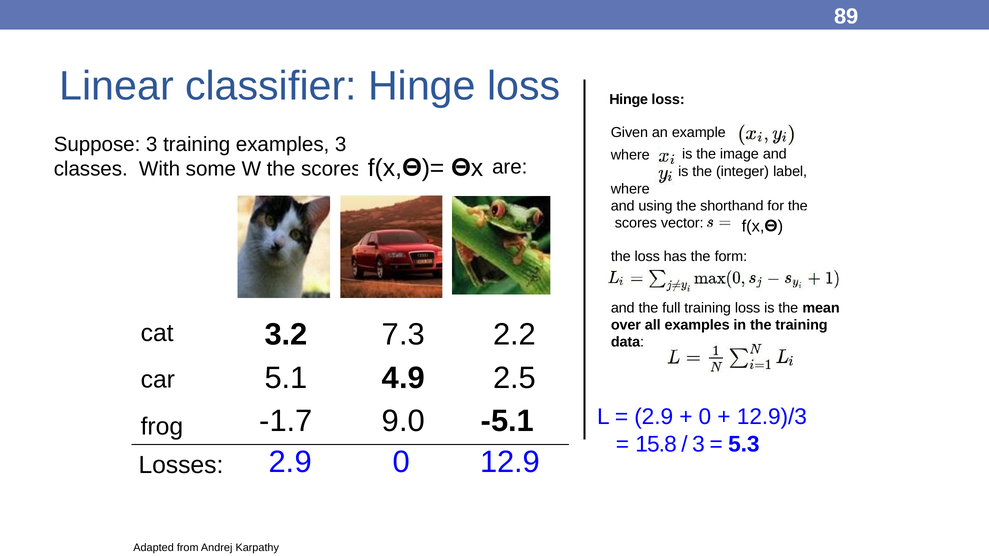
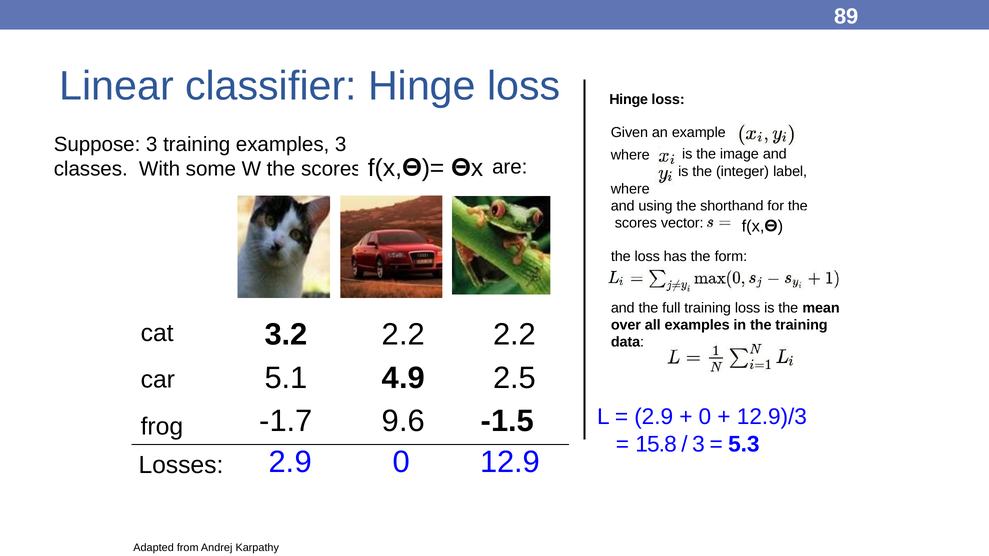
7.3 at (403, 335): 7.3 -> 2.2
9.0: 9.0 -> 9.6
-5.1: -5.1 -> -1.5
